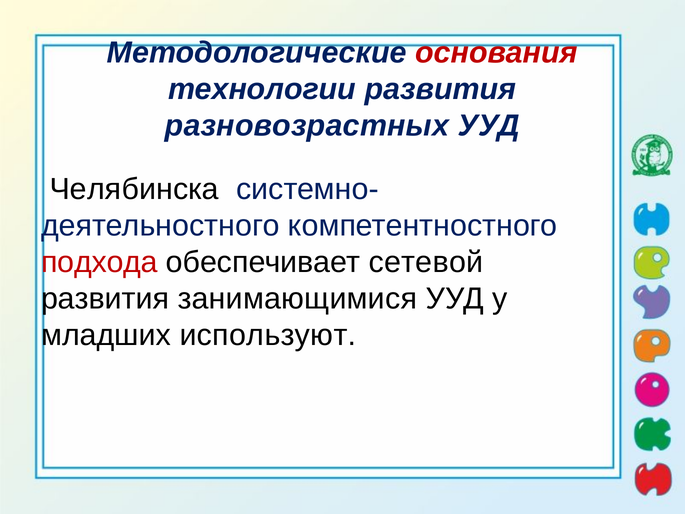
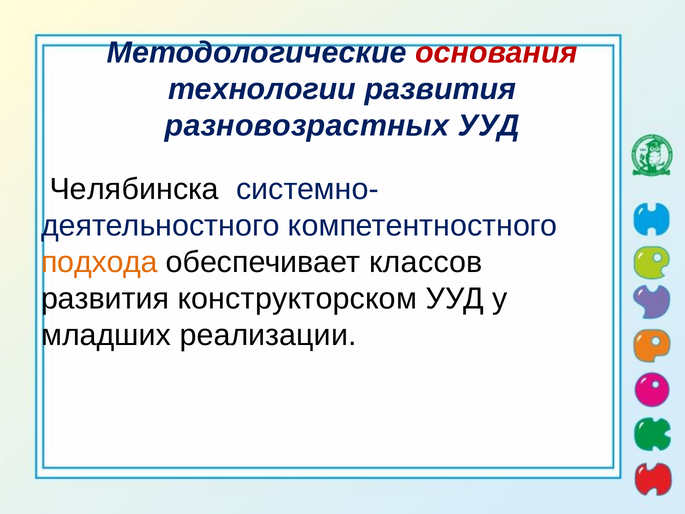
подхода colour: red -> orange
сетевой: сетевой -> классов
занимающимися: занимающимися -> конструкторском
используют: используют -> реализации
